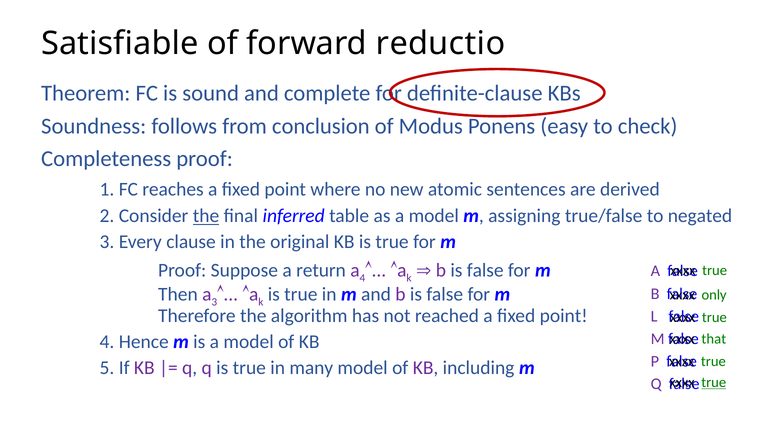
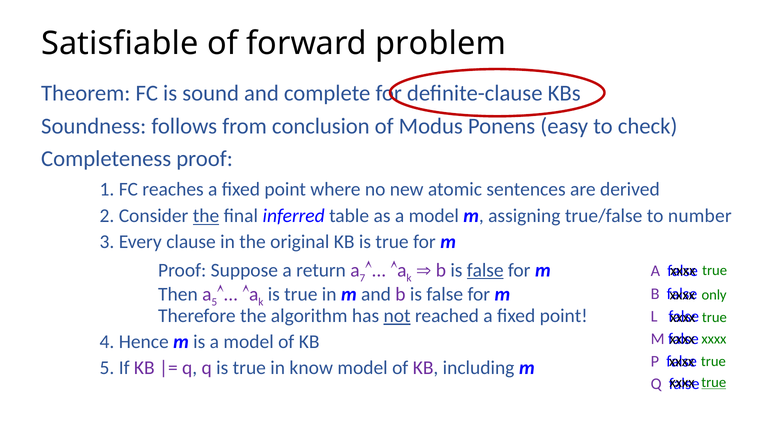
reductio: reductio -> problem
negated: negated -> number
a 4: 4 -> 7
false at (485, 270) underline: none -> present
a 3: 3 -> 5
not underline: none -> present
that at (714, 339): that -> xxxx
many: many -> know
